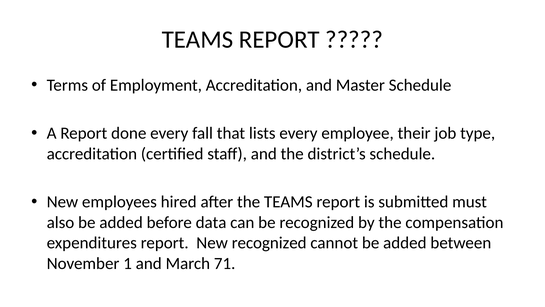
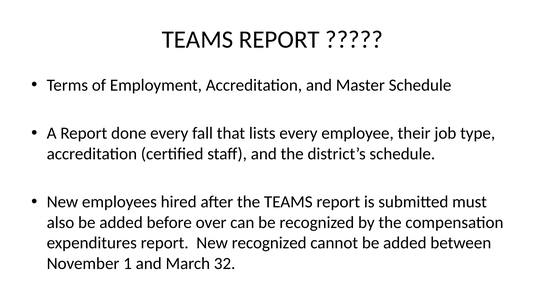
data: data -> over
71: 71 -> 32
